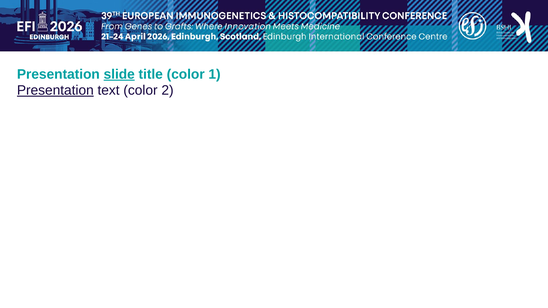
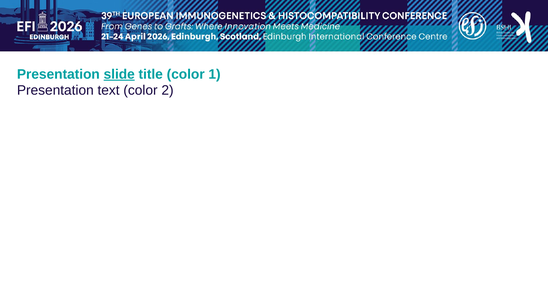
Presentation at (55, 90) underline: present -> none
